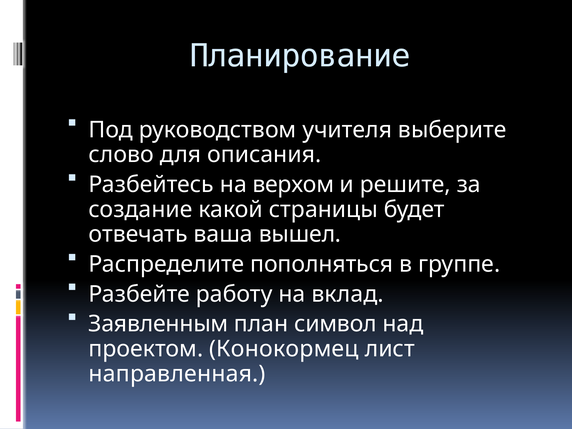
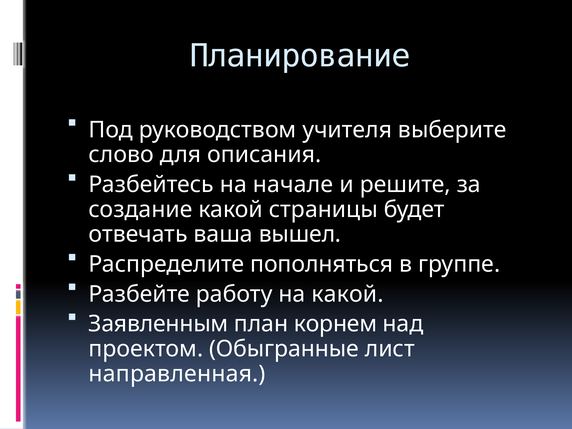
верхом: верхом -> начале
на вклад: вклад -> какой
символ: символ -> корнем
Конокормец: Конокормец -> Обыгранные
